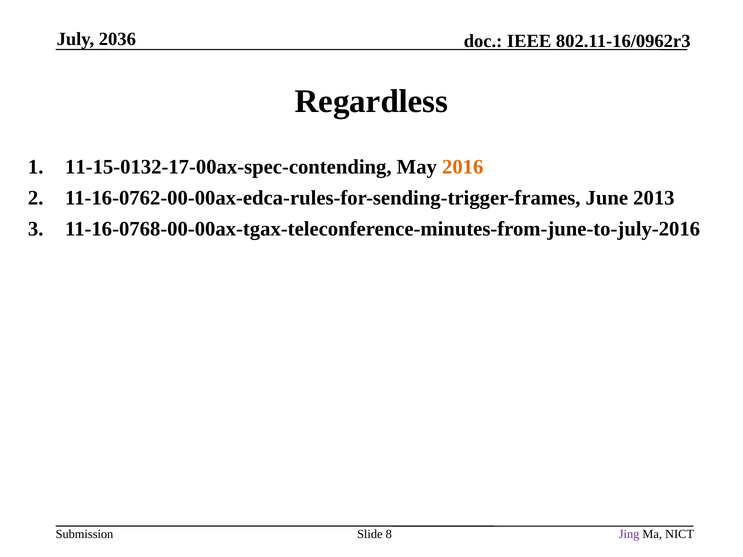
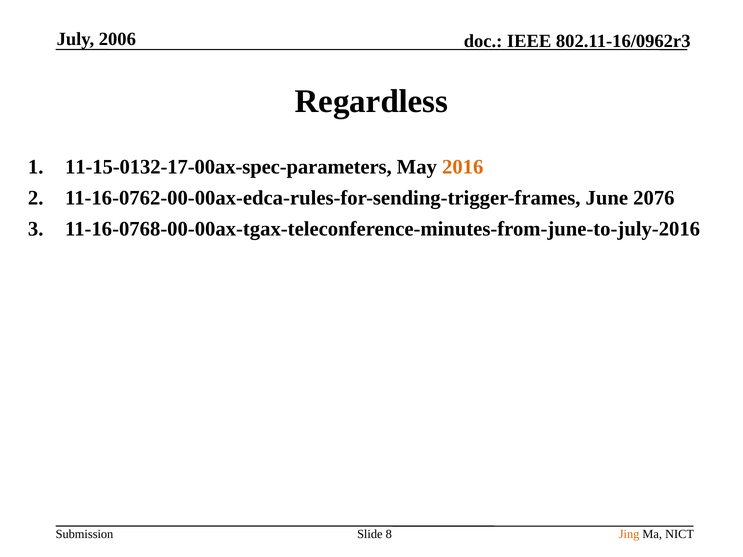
2036: 2036 -> 2006
11-15-0132-17-00ax-spec-contending: 11-15-0132-17-00ax-spec-contending -> 11-15-0132-17-00ax-spec-parameters
2013: 2013 -> 2076
Jing colour: purple -> orange
